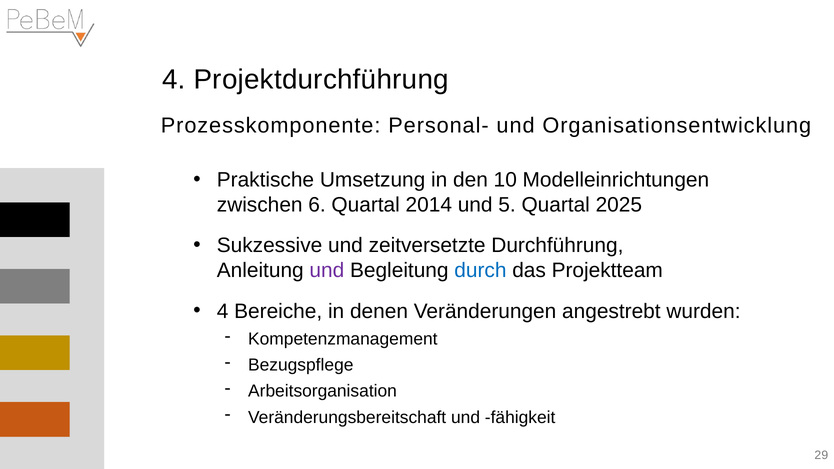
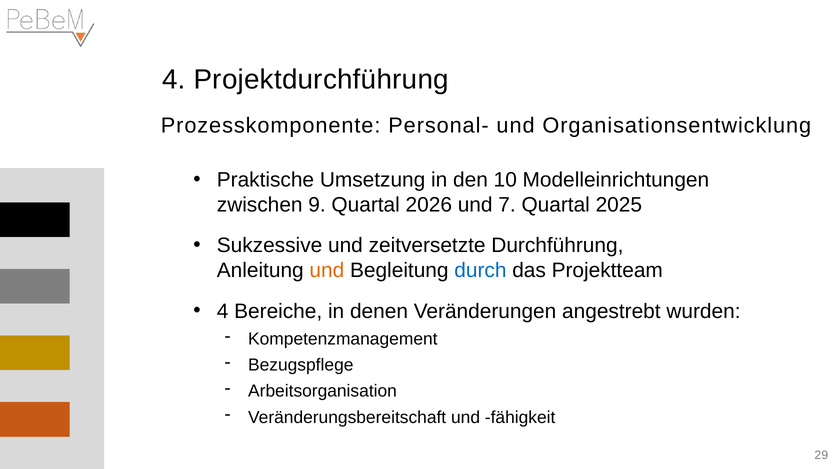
6: 6 -> 9
2014: 2014 -> 2026
5: 5 -> 7
und at (327, 271) colour: purple -> orange
